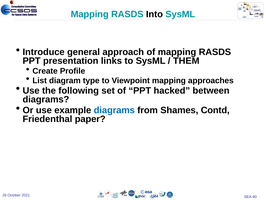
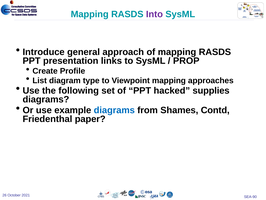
Into colour: black -> purple
THEM: THEM -> PROP
between: between -> supplies
